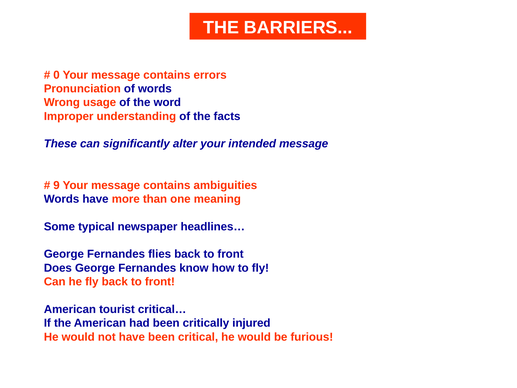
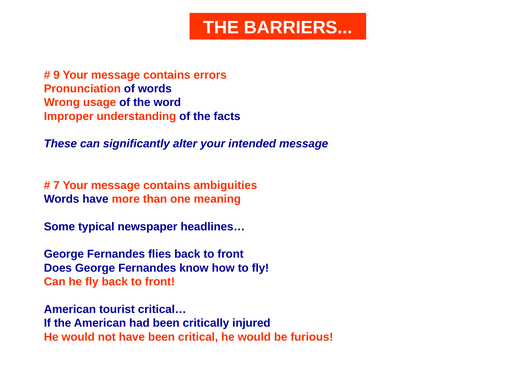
0: 0 -> 9
9: 9 -> 7
